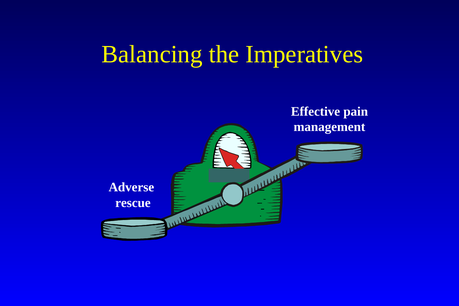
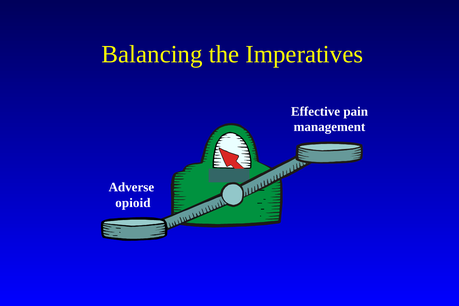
rescue: rescue -> opioid
